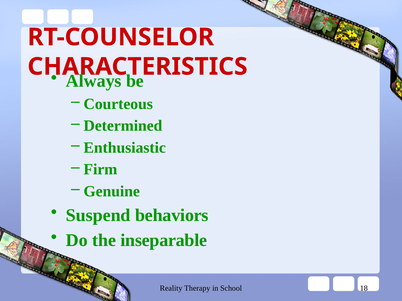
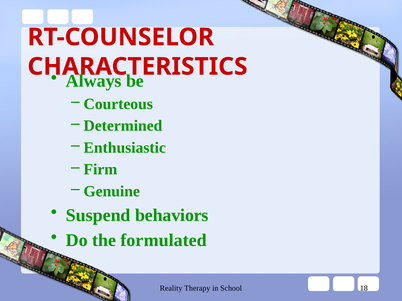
inseparable: inseparable -> formulated
